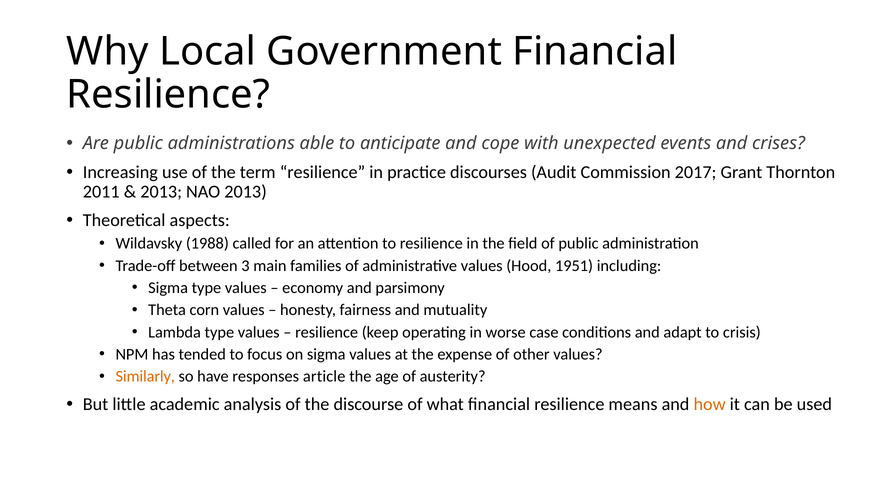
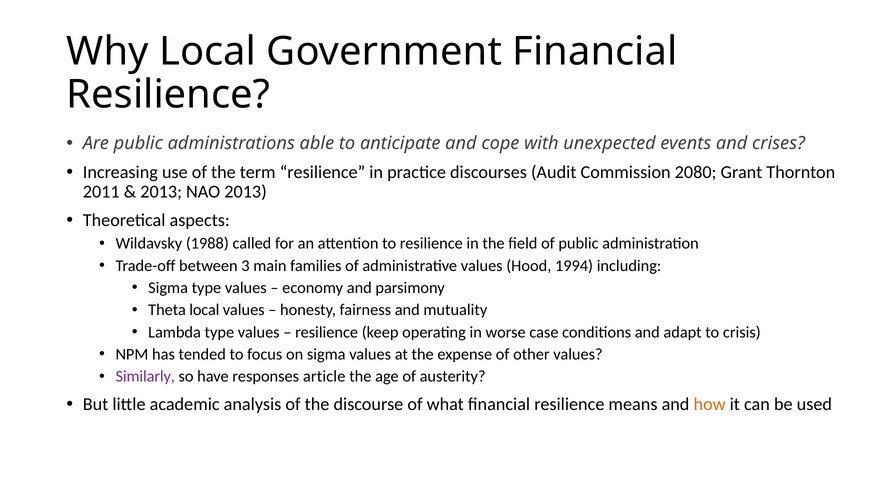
2017: 2017 -> 2080
1951: 1951 -> 1994
Theta corn: corn -> local
Similarly colour: orange -> purple
